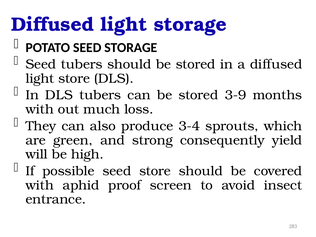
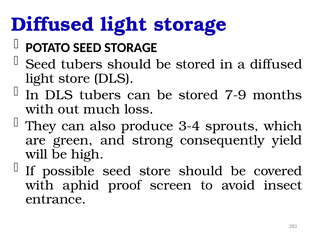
3-9: 3-9 -> 7-9
